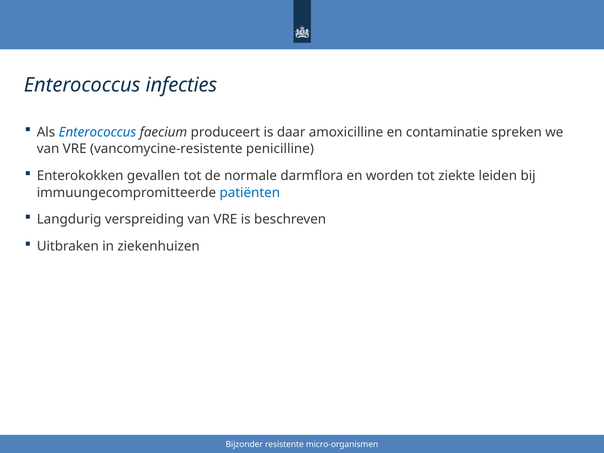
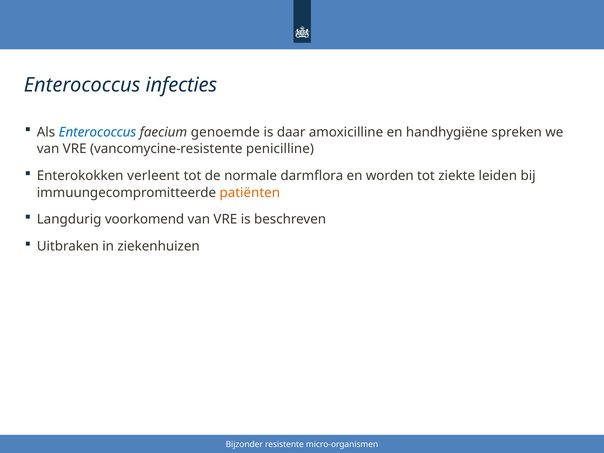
produceert: produceert -> genoemde
contaminatie: contaminatie -> handhygiëne
gevallen: gevallen -> verleent
patiënten colour: blue -> orange
verspreiding: verspreiding -> voorkomend
